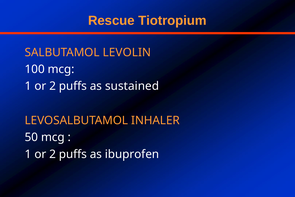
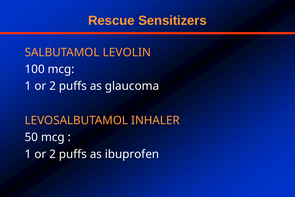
Tiotropium: Tiotropium -> Sensitizers
sustained: sustained -> glaucoma
